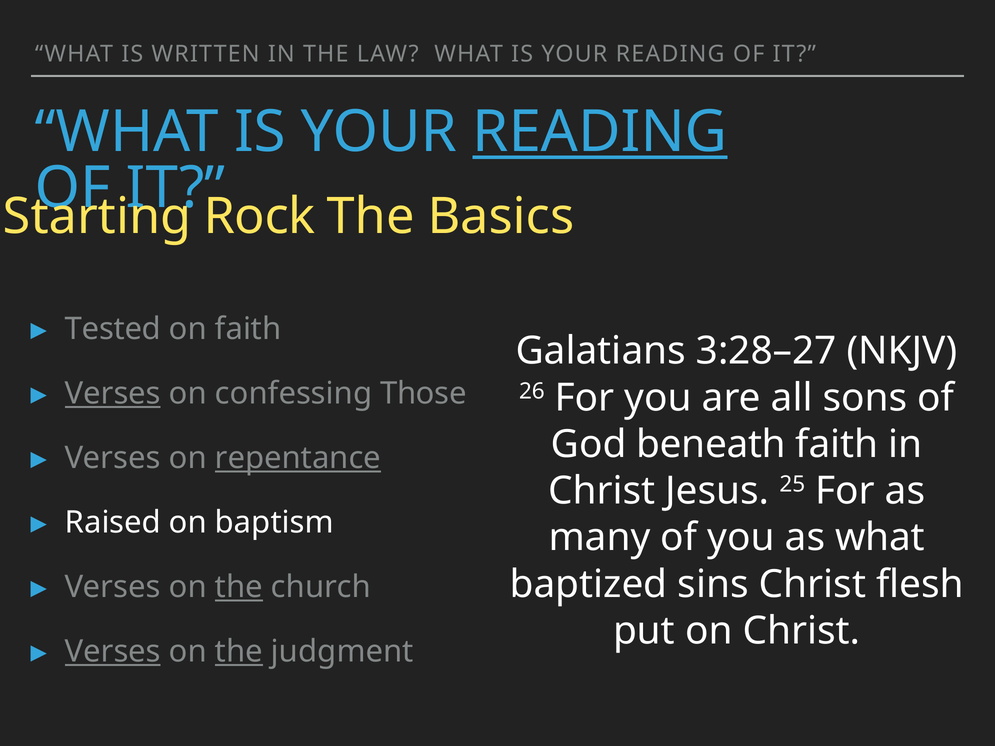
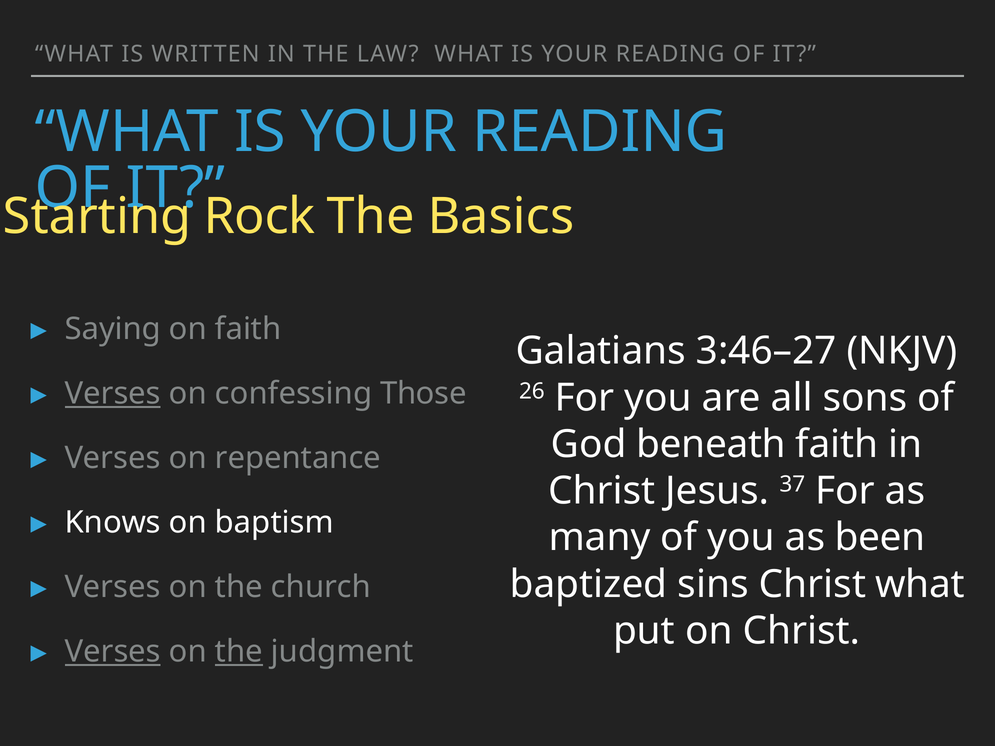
READING at (600, 132) underline: present -> none
Tested: Tested -> Saying
3:28–27: 3:28–27 -> 3:46–27
repentance underline: present -> none
25: 25 -> 37
Raised: Raised -> Knows
as what: what -> been
the at (239, 587) underline: present -> none
Christ flesh: flesh -> what
